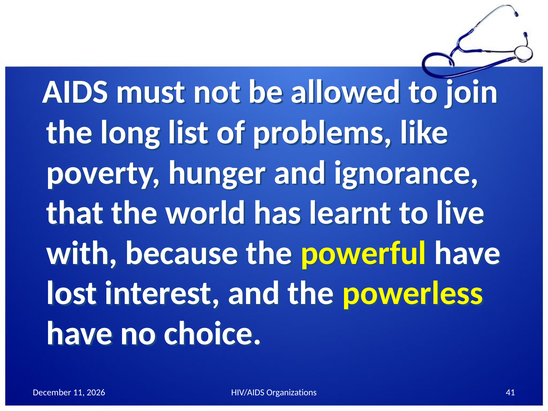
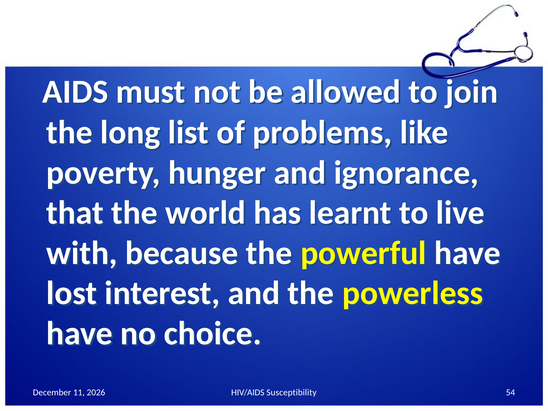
41: 41 -> 54
Organizations: Organizations -> Susceptibility
